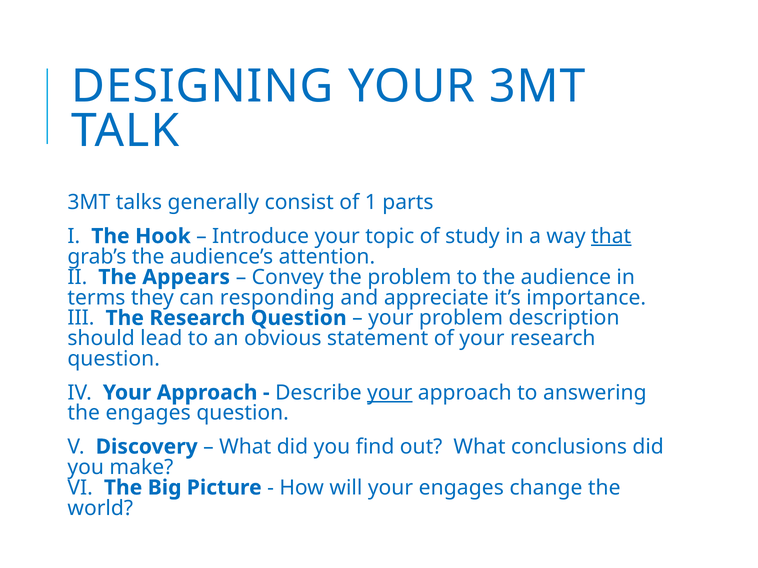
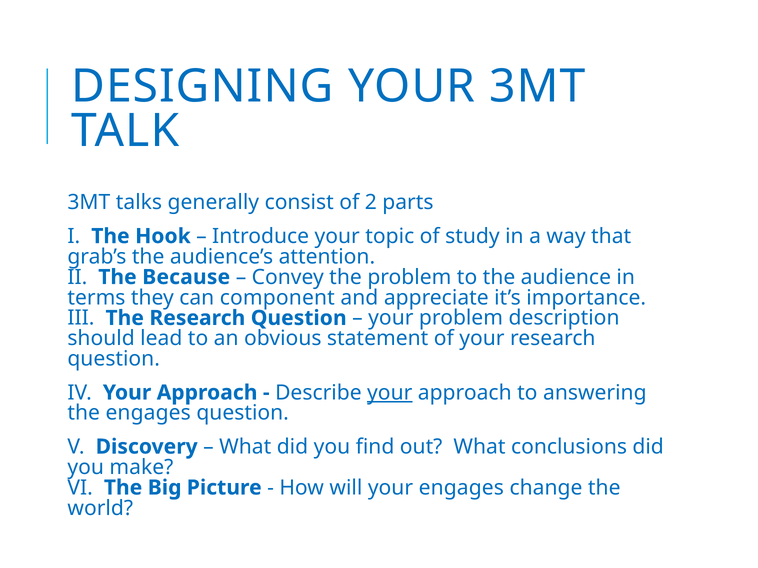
1: 1 -> 2
that underline: present -> none
Appears: Appears -> Because
responding: responding -> component
